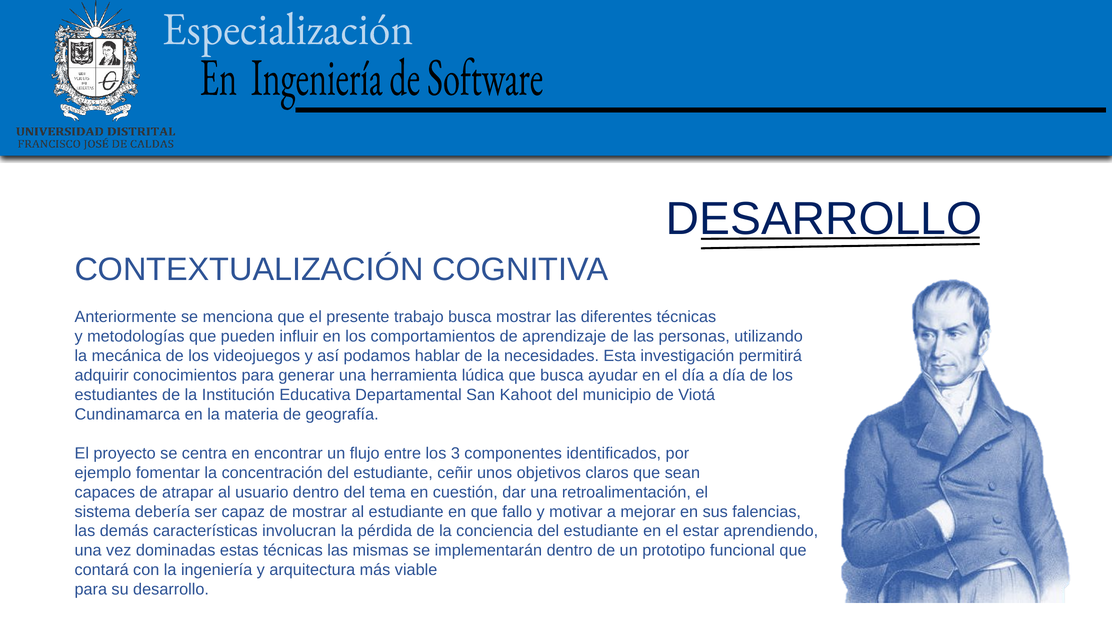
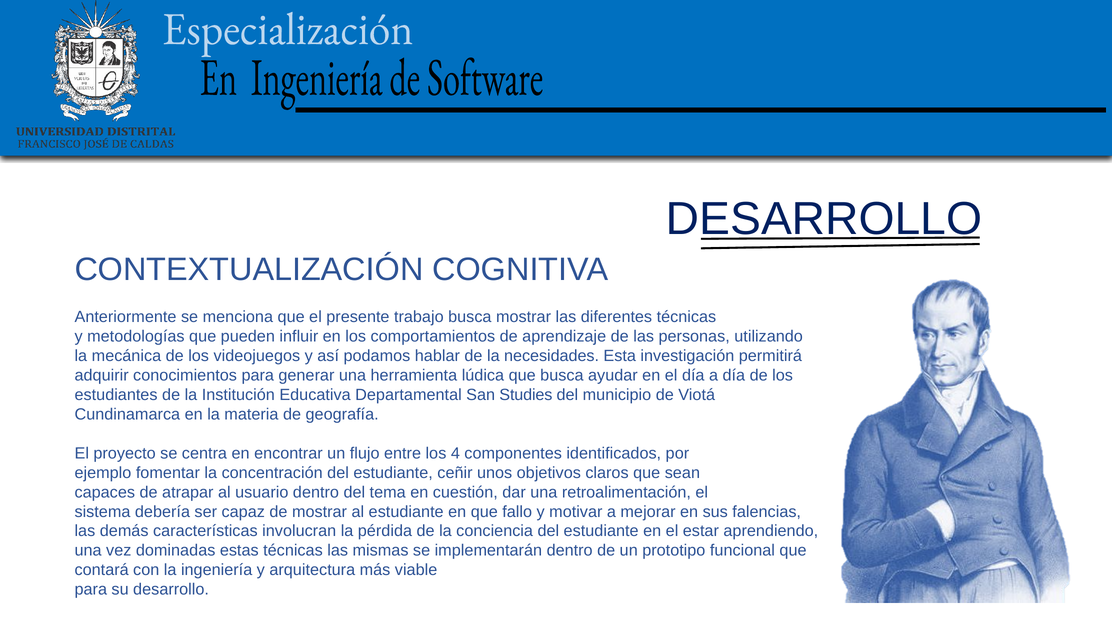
Kahoot: Kahoot -> Studies
3: 3 -> 4
